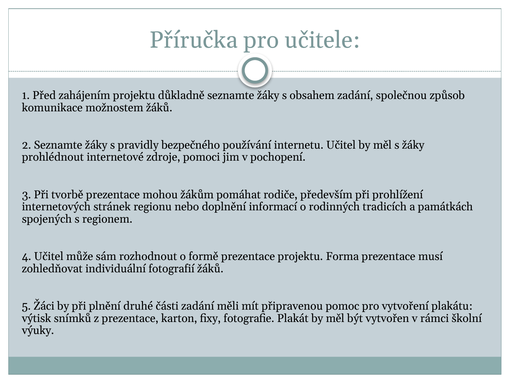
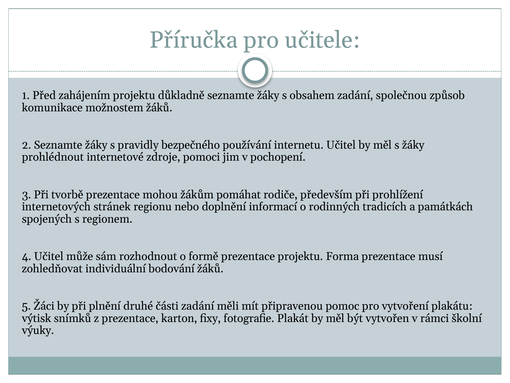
fotografií: fotografií -> bodování
